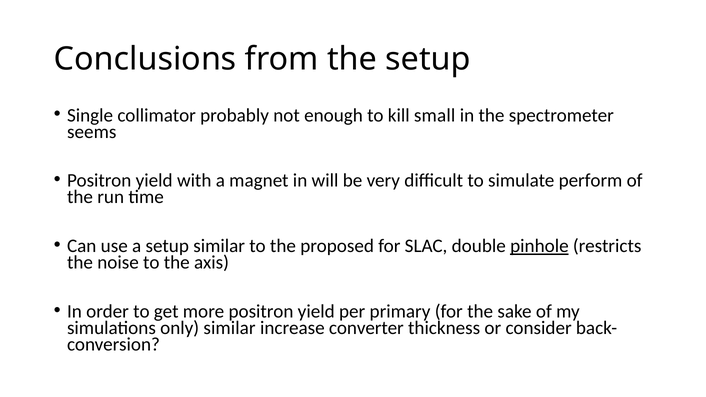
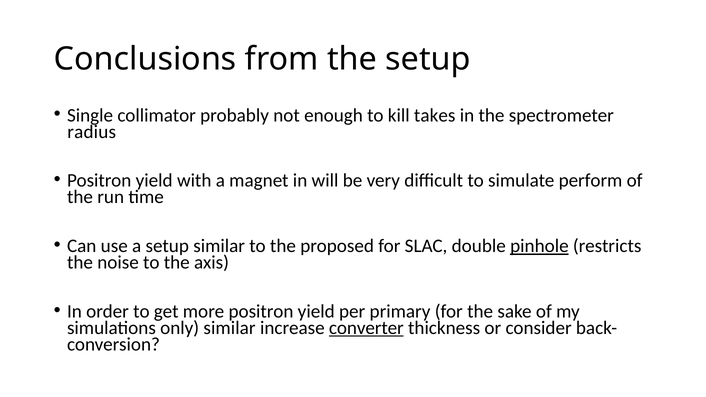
small: small -> takes
seems: seems -> radius
converter underline: none -> present
